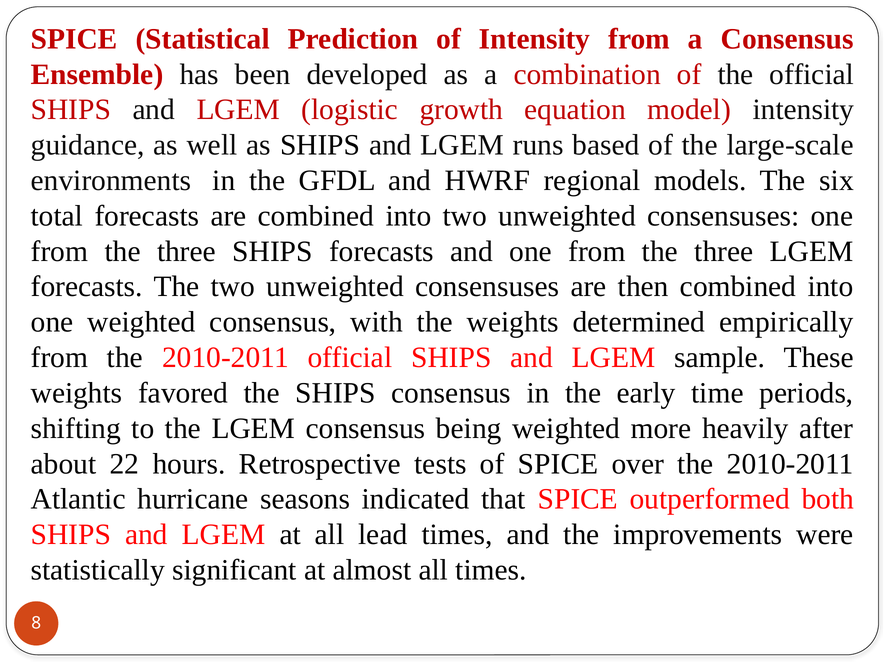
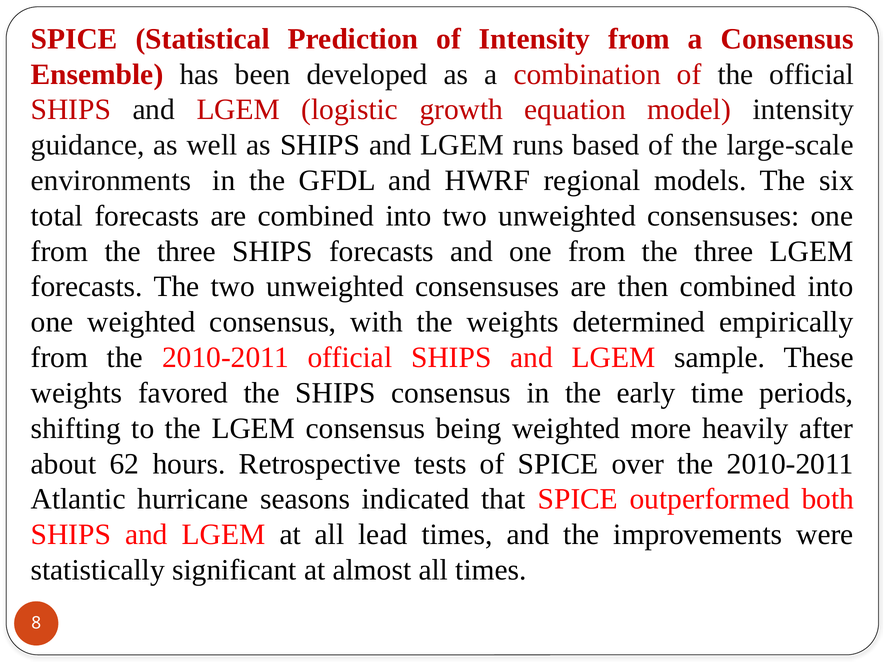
22: 22 -> 62
